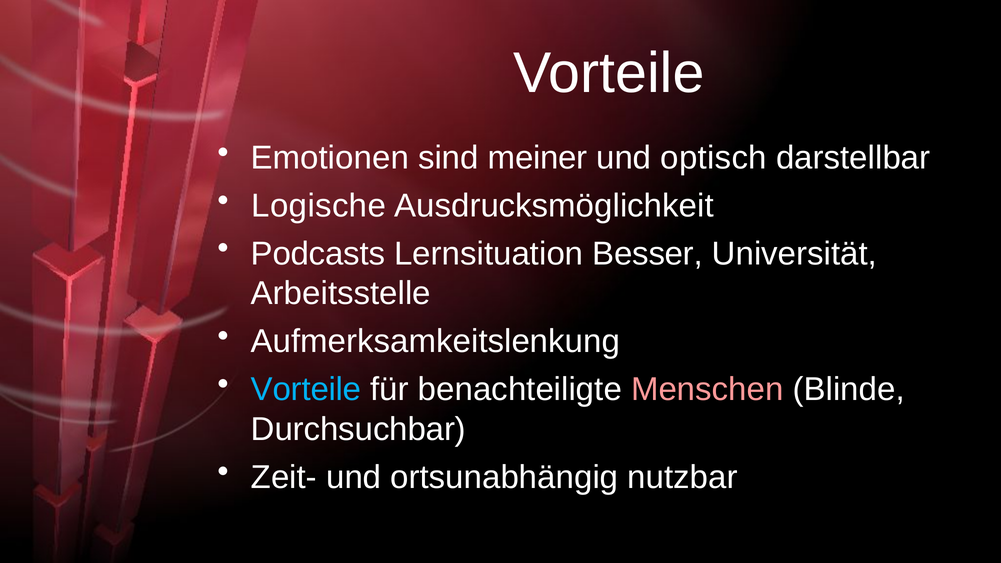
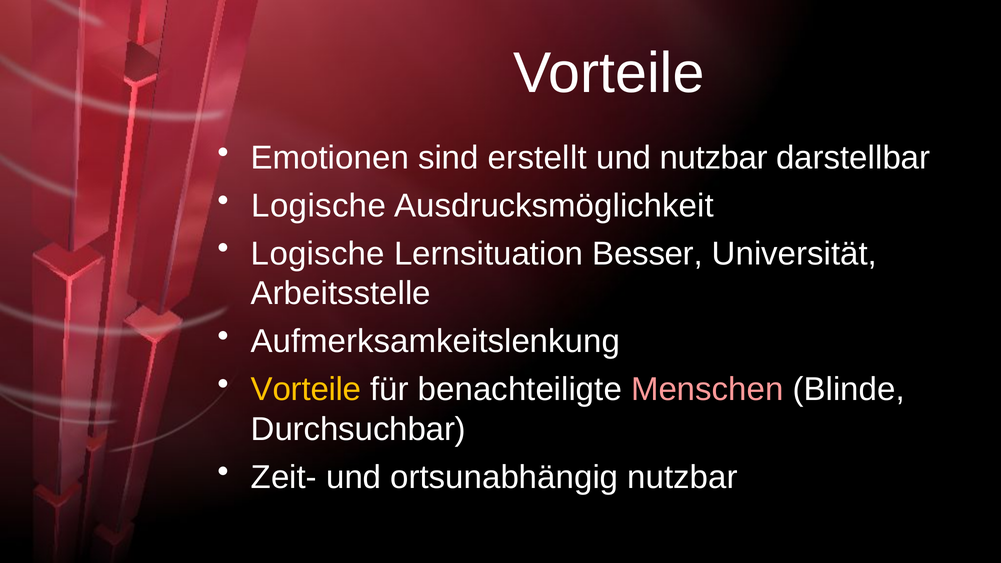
meiner: meiner -> erstellt
und optisch: optisch -> nutzbar
Podcasts at (318, 254): Podcasts -> Logische
Vorteile at (306, 390) colour: light blue -> yellow
